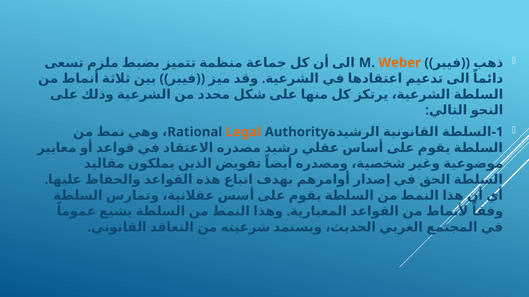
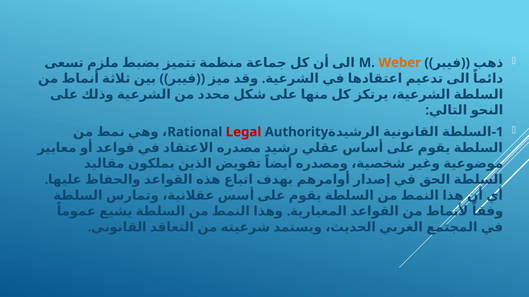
Legal colour: orange -> red
